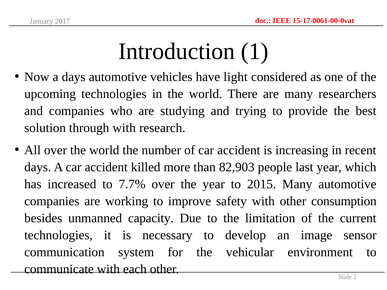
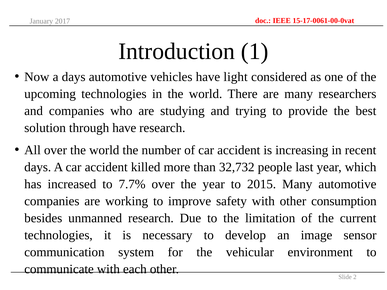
through with: with -> have
82,903: 82,903 -> 32,732
unmanned capacity: capacity -> research
